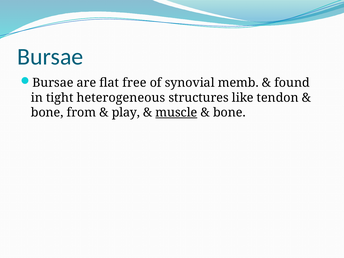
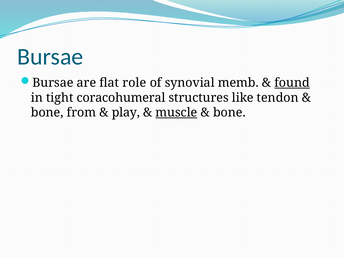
free: free -> role
found underline: none -> present
heterogeneous: heterogeneous -> coracohumeral
